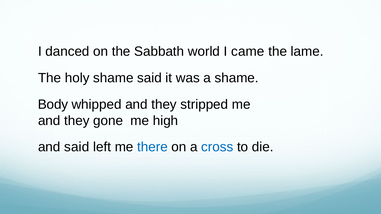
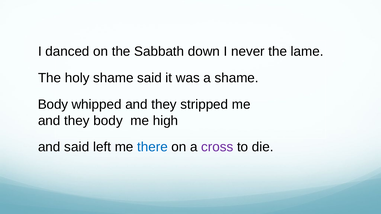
world: world -> down
came: came -> never
they gone: gone -> body
cross colour: blue -> purple
